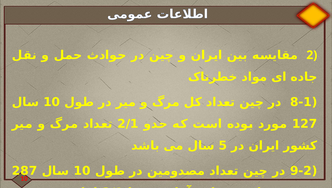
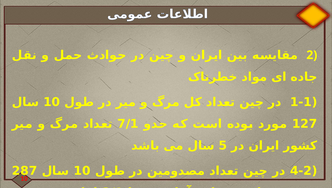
8-1: 8-1 -> 1-1
2/1: 2/1 -> 7/1
9-2: 9-2 -> 4-2
